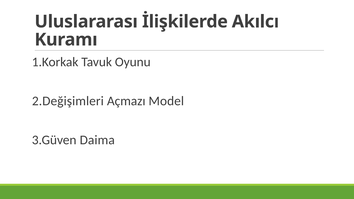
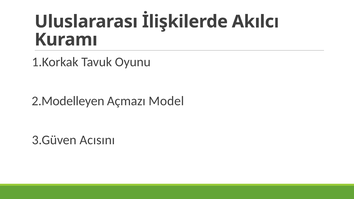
2.Değişimleri: 2.Değişimleri -> 2.Modelleyen
Daima: Daima -> Acısını
